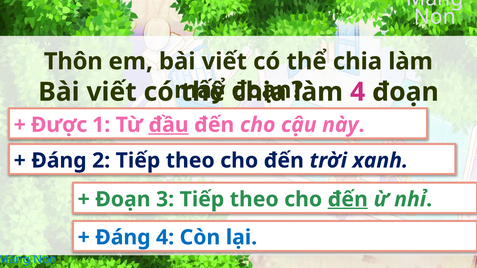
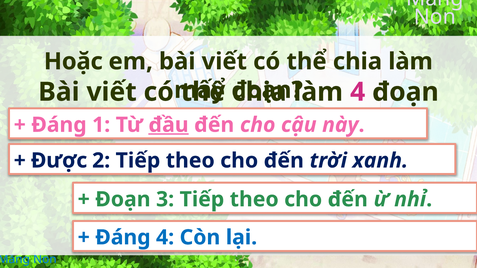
Thôn: Thôn -> Hoặc
Được at (59, 125): Được -> Đáng
Đáng at (59, 161): Đáng -> Được
đến at (348, 200) underline: present -> none
